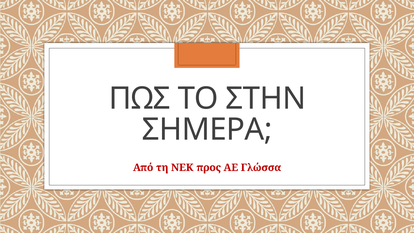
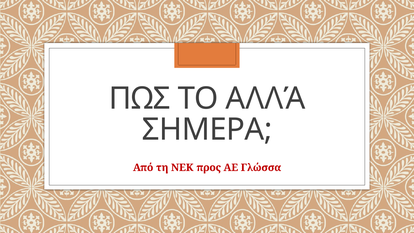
ΣΤΗΝ: ΣΤΗΝ -> ΑΛΛΆ
